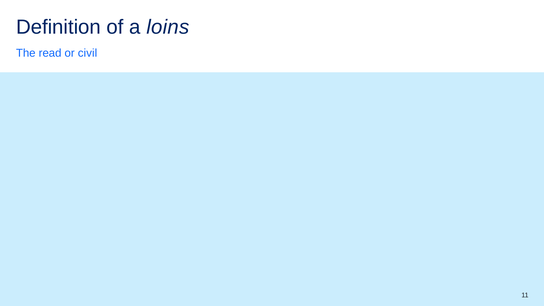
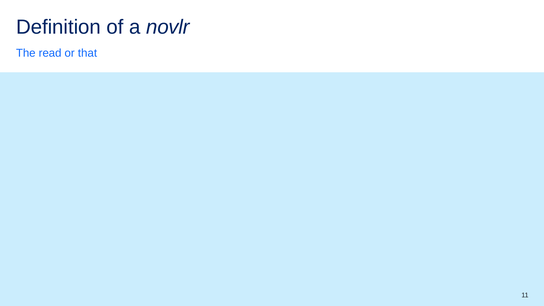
loins: loins -> novlr
civil: civil -> that
